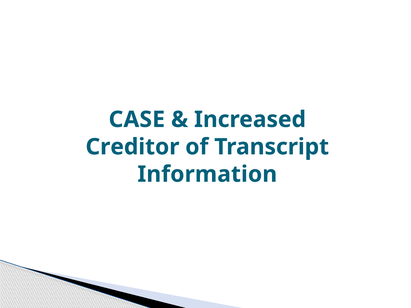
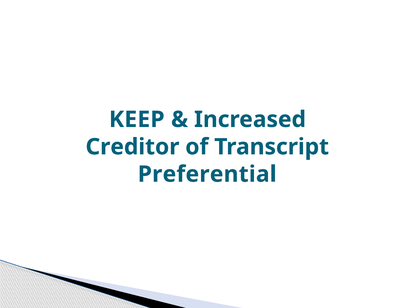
CASE: CASE -> KEEP
Information: Information -> Preferential
